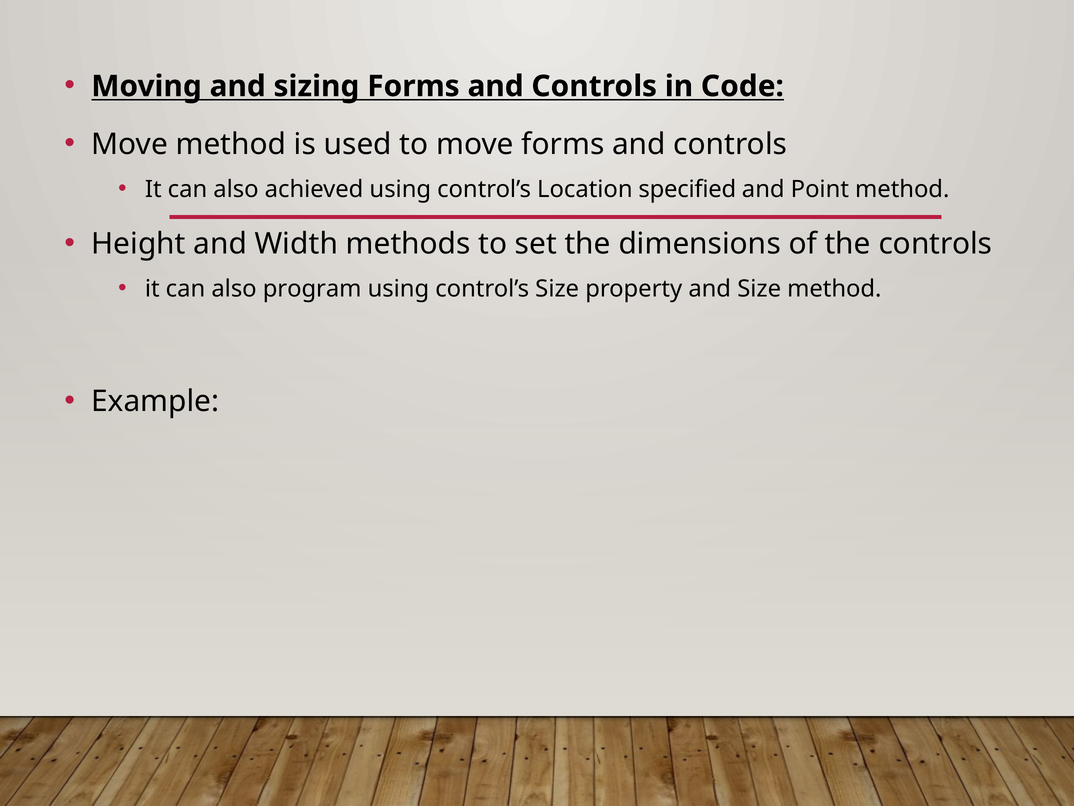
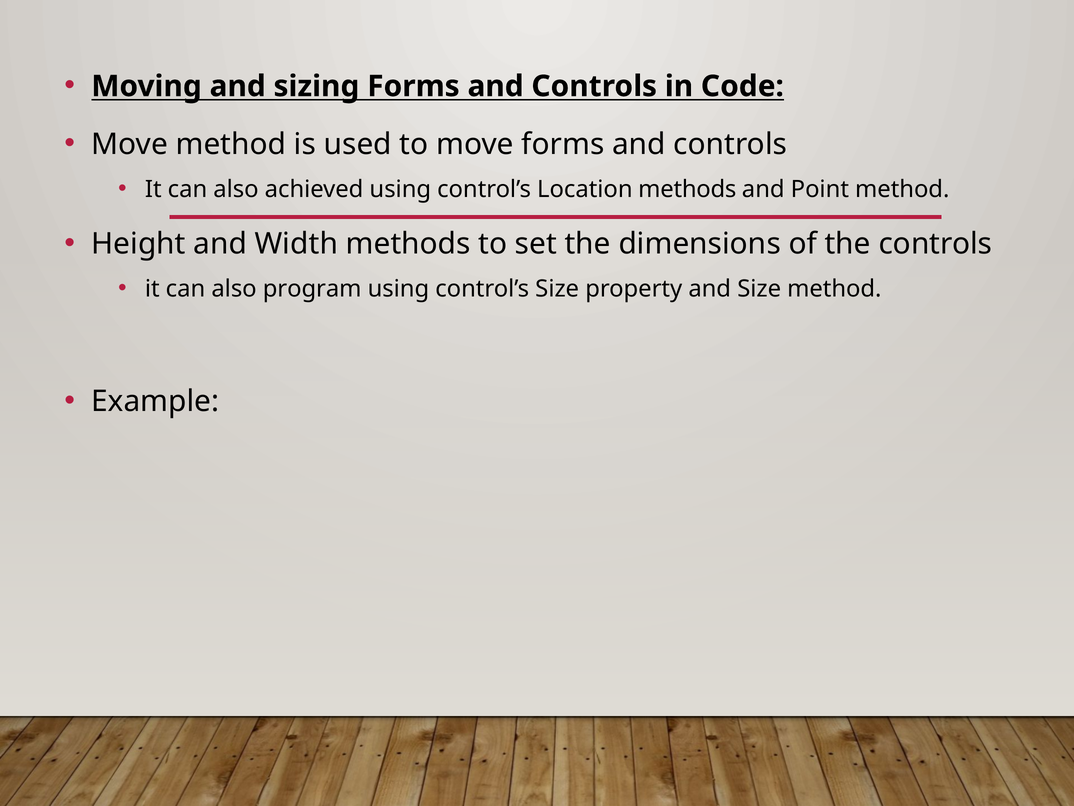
Location specified: specified -> methods
